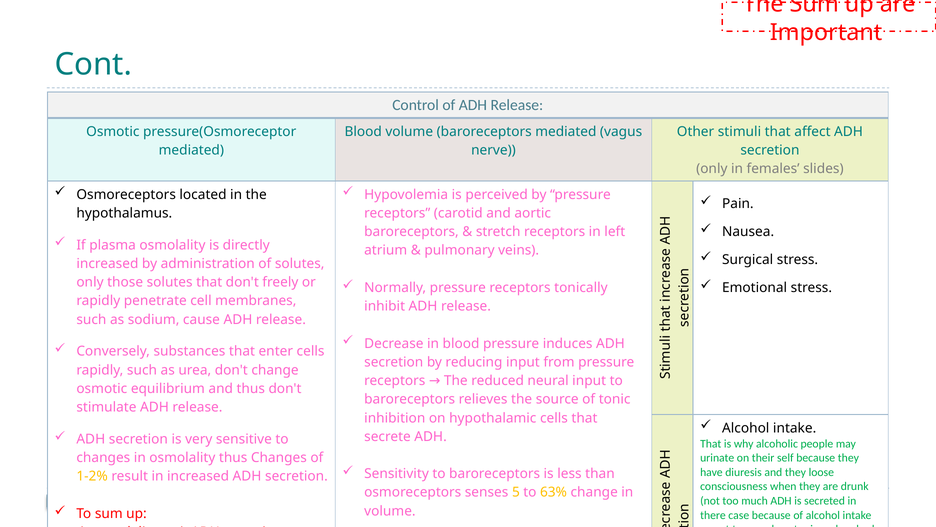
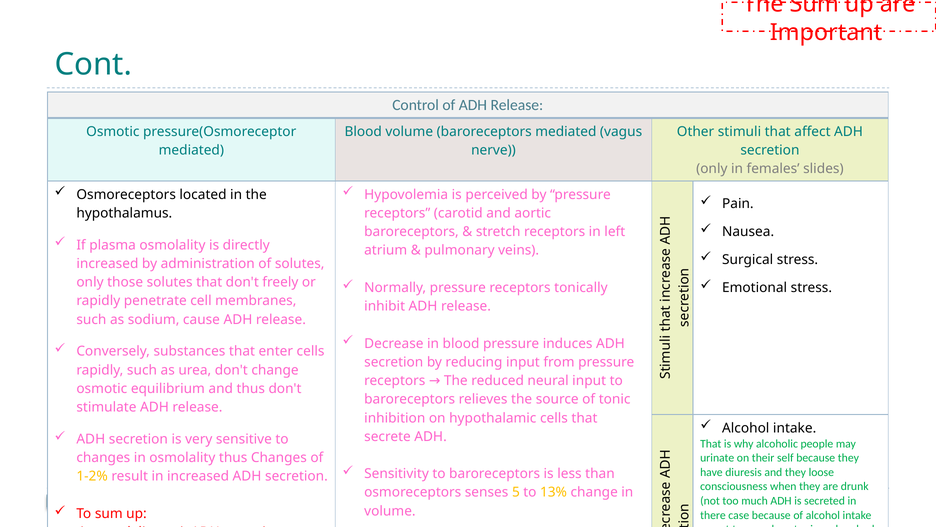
63%: 63% -> 13%
